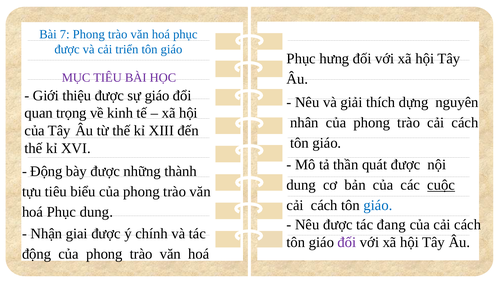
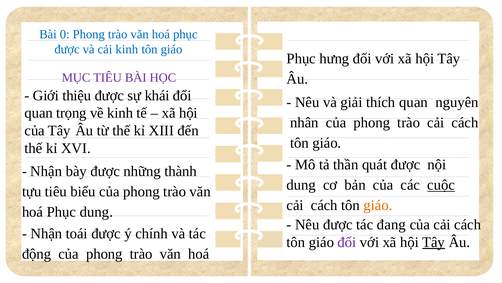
7: 7 -> 0
cải triển: triển -> kinh
sự giáo: giáo -> khái
thích dựng: dựng -> quan
Động at (46, 171): Động -> Nhận
giáo at (378, 205) colour: blue -> orange
giai: giai -> toái
Tây at (434, 242) underline: none -> present
